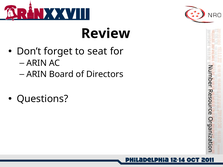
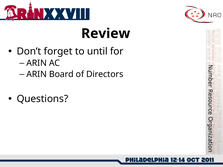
seat: seat -> until
